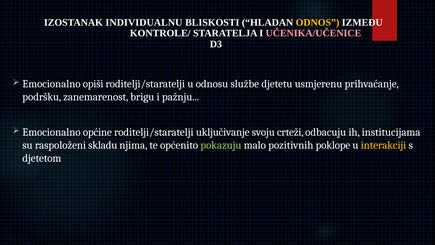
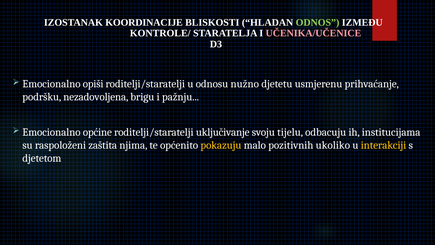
INDIVIDUALNU: INDIVIDUALNU -> KOORDINACIJE
ODNOS colour: yellow -> light green
službe: službe -> nužno
zanemarenost: zanemarenost -> nezadovoljena
crteži: crteži -> tijelu
skladu: skladu -> zaštita
pokazuju colour: light green -> yellow
poklope: poklope -> ukoliko
